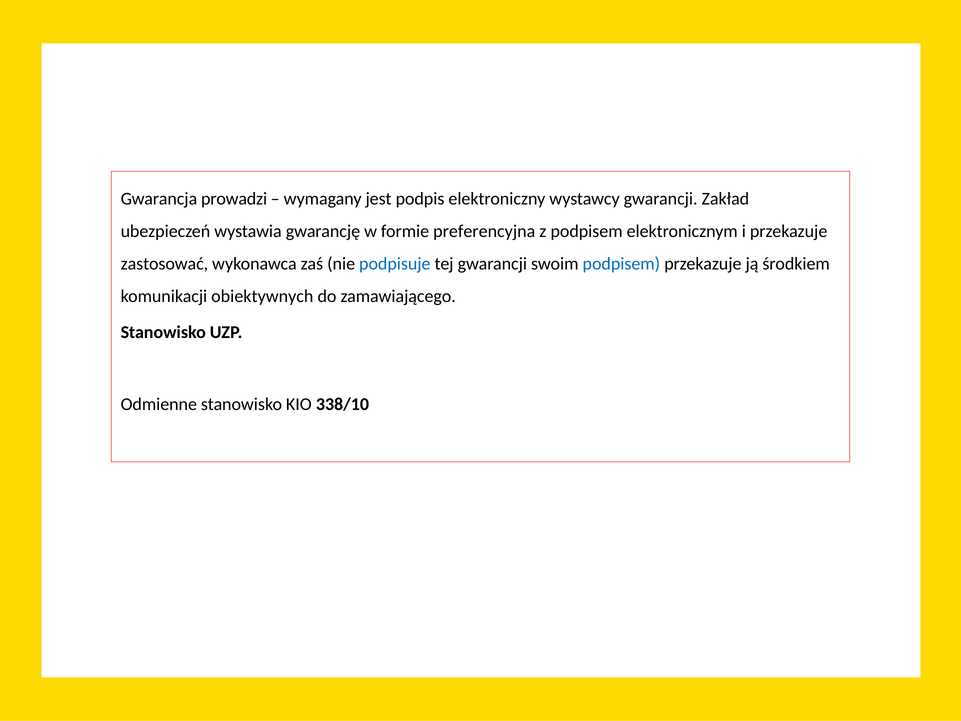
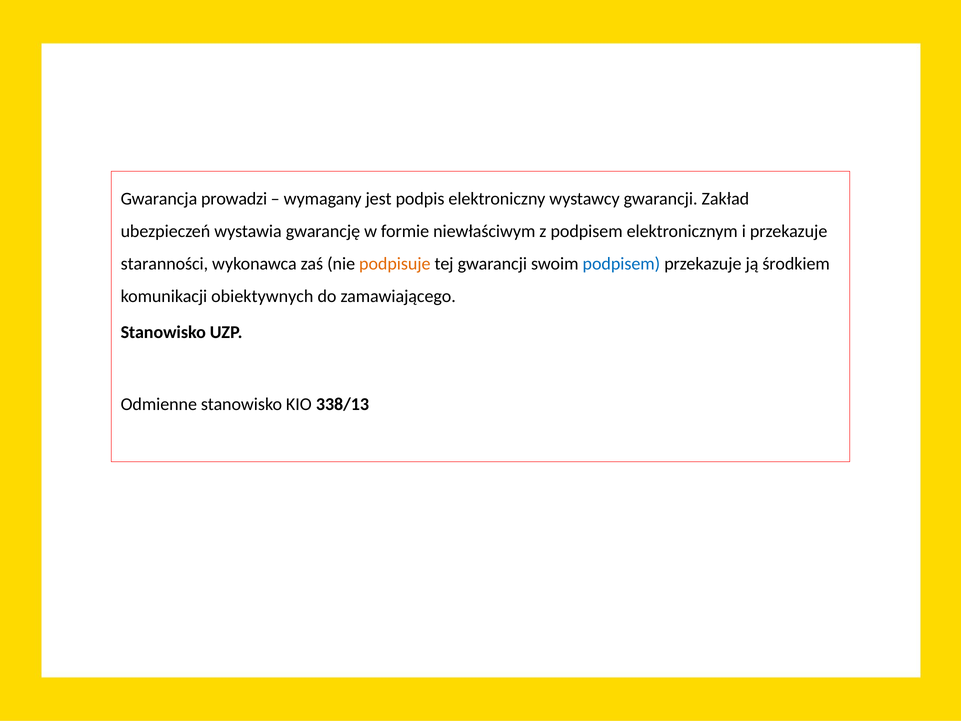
preferencyjna: preferencyjna -> niewłaściwym
zastosować: zastosować -> staranności
podpisuje colour: blue -> orange
338/10: 338/10 -> 338/13
